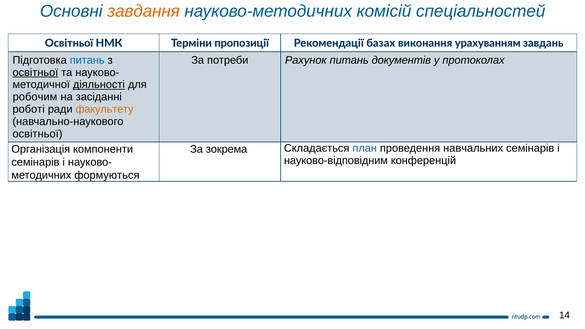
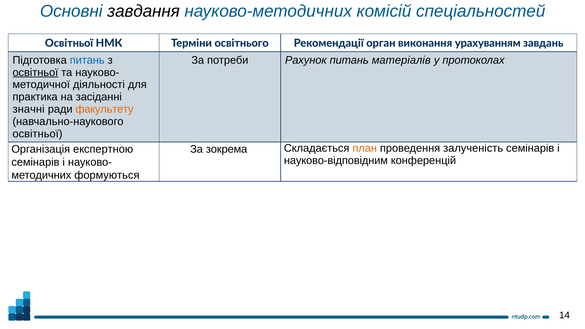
завдання colour: orange -> black
пропозиції: пропозиції -> освітнього
базах: базах -> орган
документів: документів -> матеріалів
діяльності underline: present -> none
робочим: робочим -> практика
роботі: роботі -> значні
компоненти: компоненти -> експертною
план colour: blue -> orange
навчальних: навчальних -> залученість
